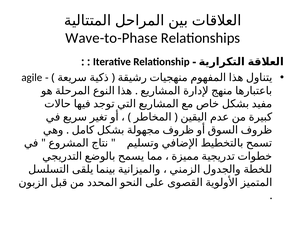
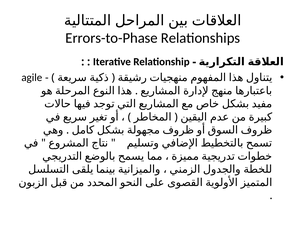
Wave-to-Phase: Wave-to-Phase -> Errors-to-Phase
